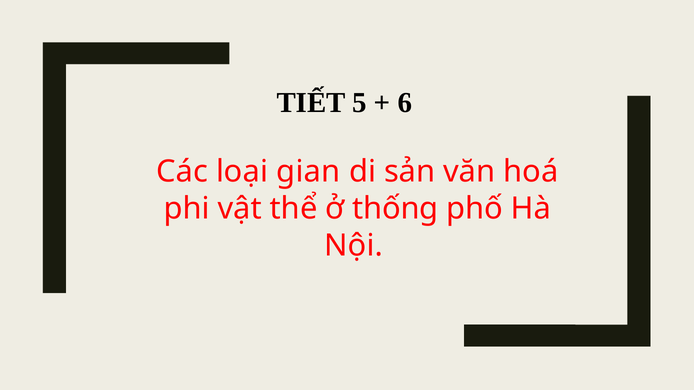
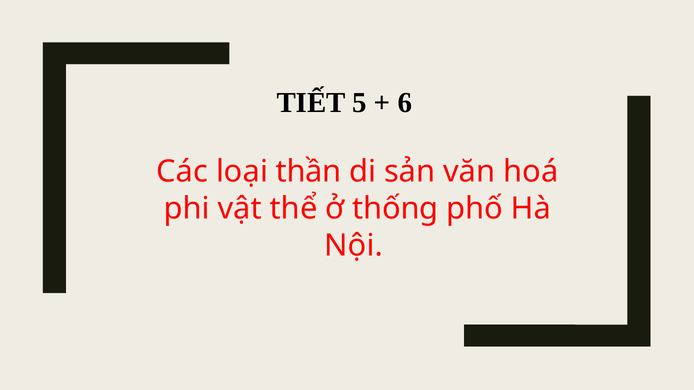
gian: gian -> thần
